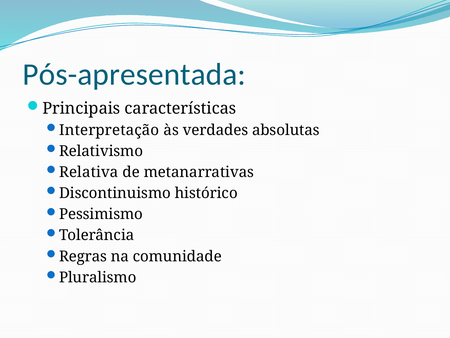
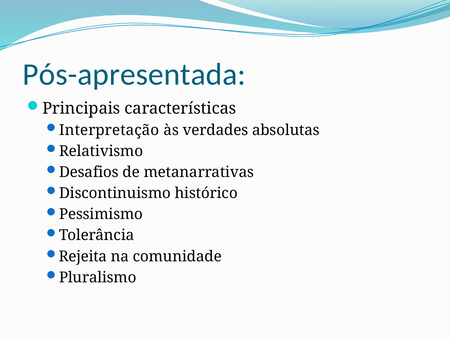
Relativa: Relativa -> Desafios
Regras: Regras -> Rejeita
